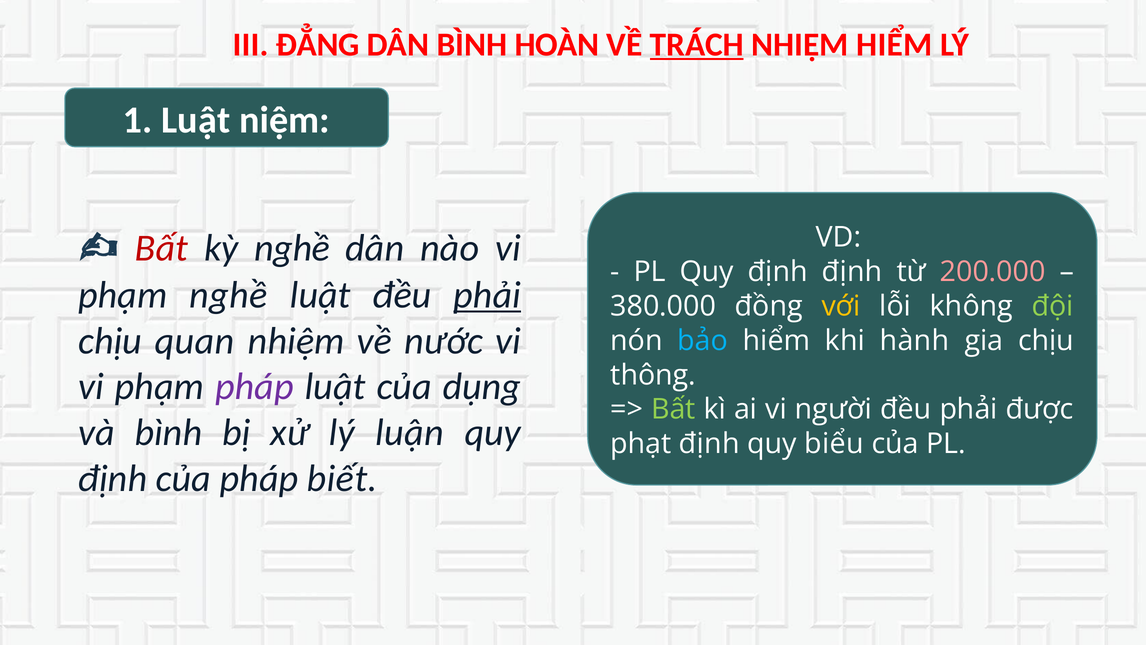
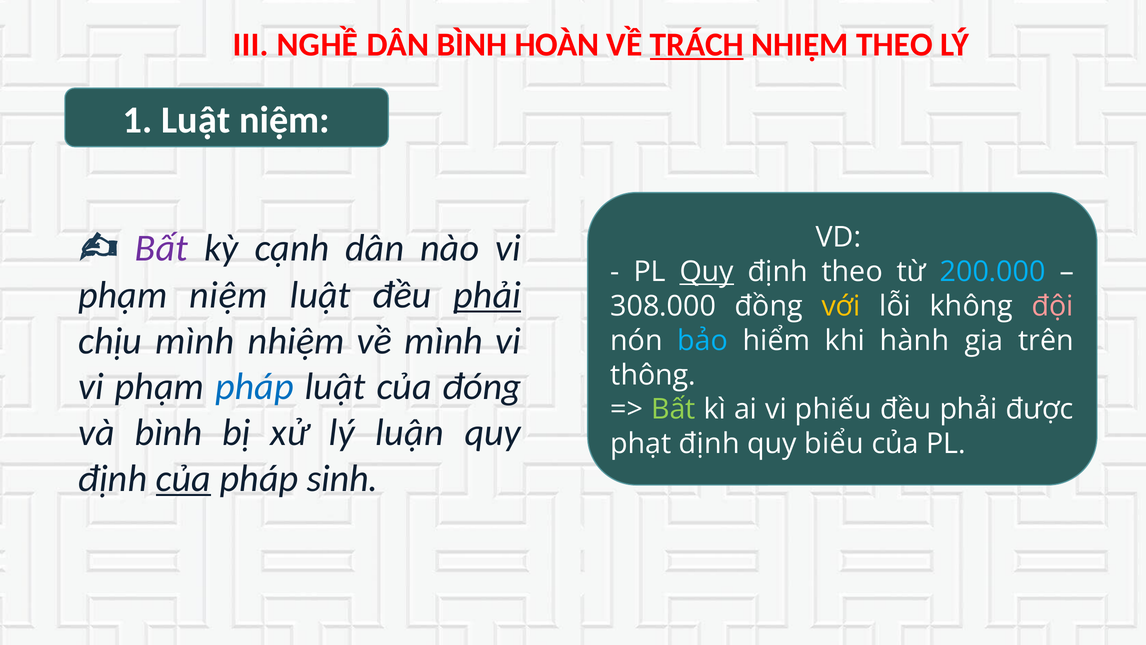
ĐẲNG: ĐẲNG -> NGHỀ
NHIỆM HIỂM: HIỂM -> THEO
Bất at (161, 248) colour: red -> purple
kỳ nghề: nghề -> cạnh
Quy at (707, 272) underline: none -> present
định định: định -> theo
200.000 colour: pink -> light blue
phạm nghề: nghề -> niệm
380.000: 380.000 -> 308.000
đội colour: light green -> pink
chịu quan: quan -> mình
về nước: nước -> mình
gia chịu: chịu -> trên
pháp at (254, 387) colour: purple -> blue
dụng: dụng -> đóng
người: người -> phiếu
của at (183, 478) underline: none -> present
biết: biết -> sinh
